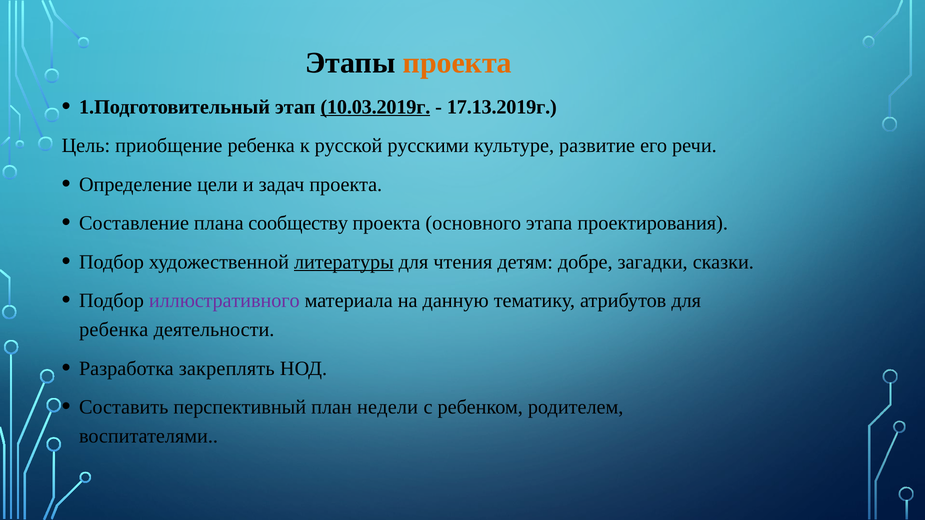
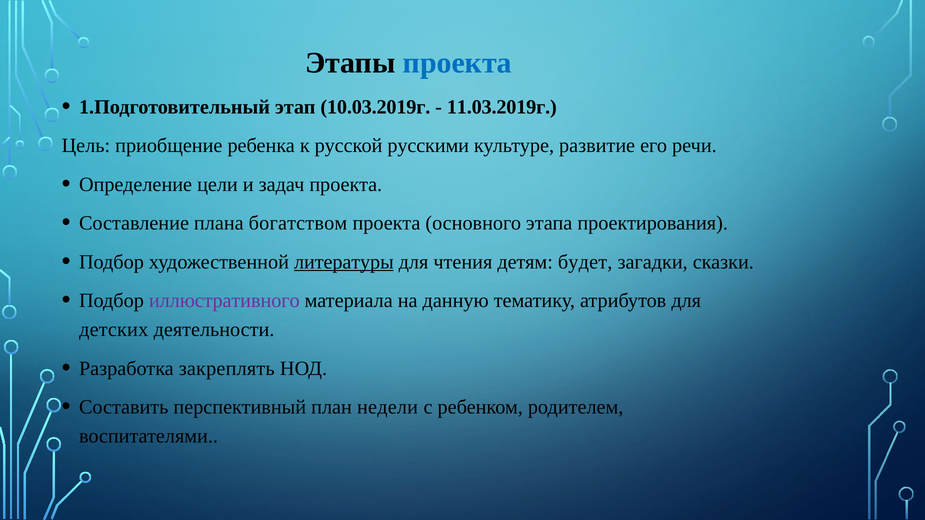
проекта at (457, 63) colour: orange -> blue
10.03.2019г underline: present -> none
17.13.2019г: 17.13.2019г -> 11.03.2019г
сообществу: сообществу -> богатством
добре: добре -> будет
ребенка at (114, 330): ребенка -> детских
